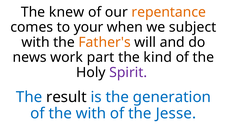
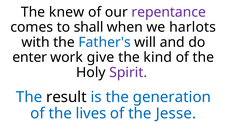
repentance colour: orange -> purple
your: your -> shall
subject: subject -> harlots
Father's colour: orange -> blue
news: news -> enter
part: part -> give
the with: with -> lives
